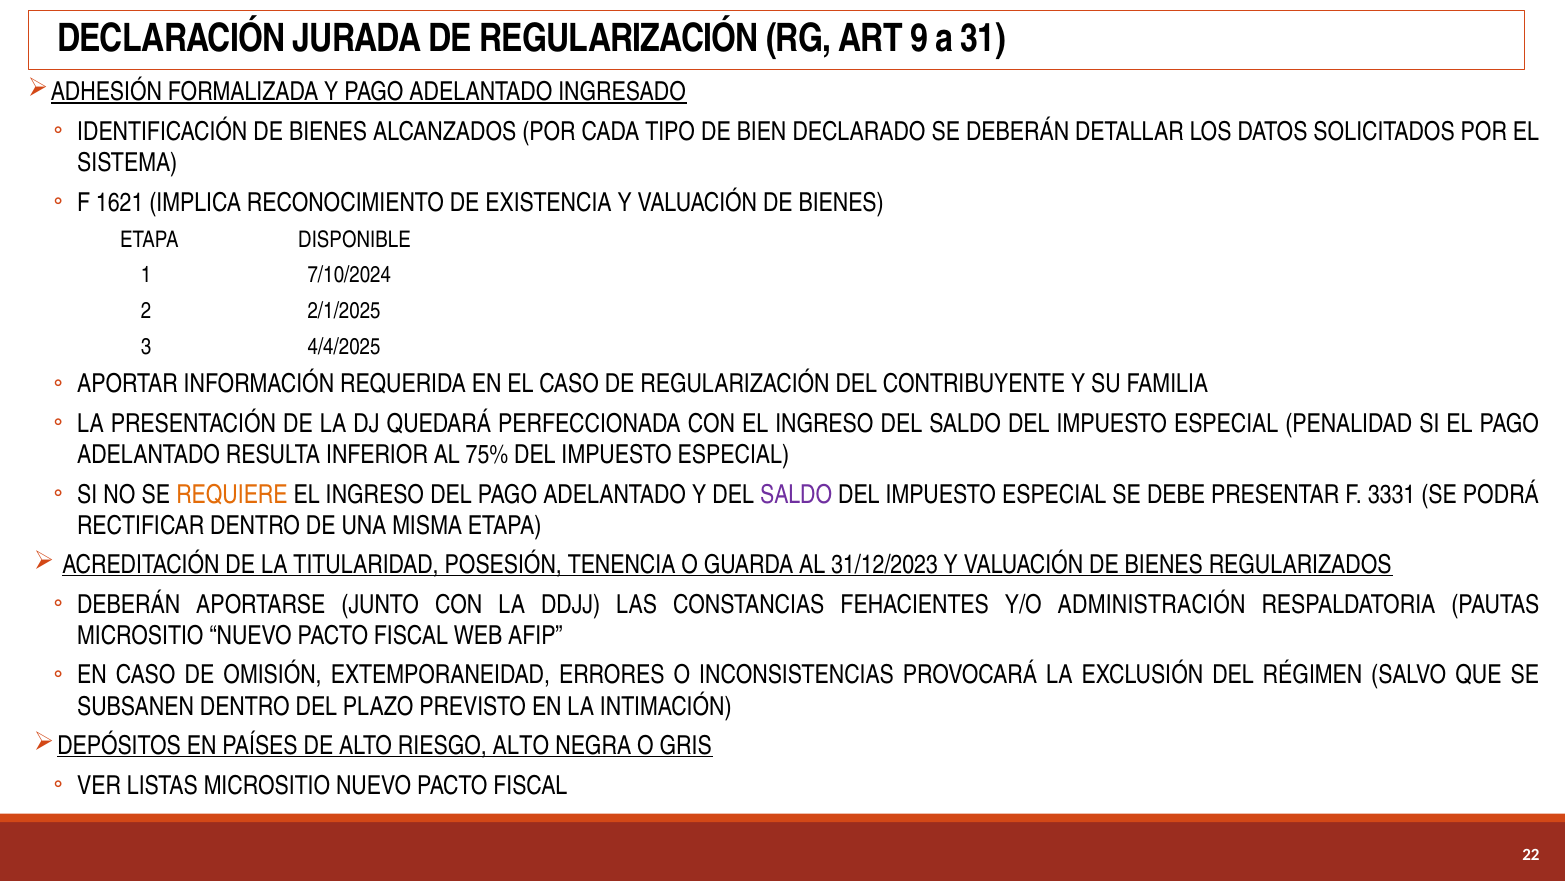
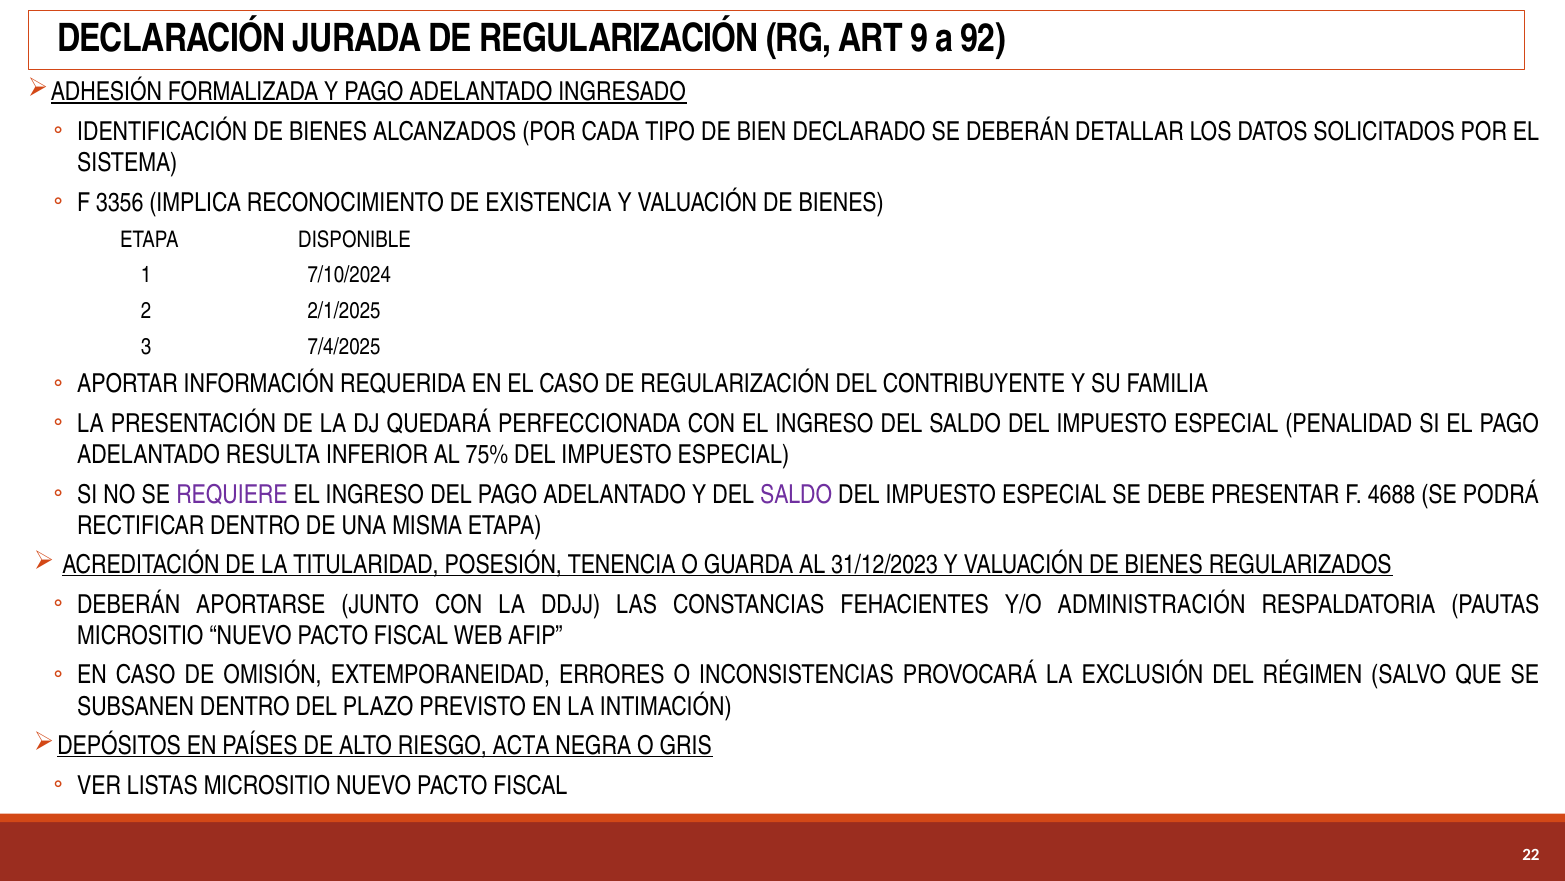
31: 31 -> 92
1621: 1621 -> 3356
4/4/2025: 4/4/2025 -> 7/4/2025
REQUIERE colour: orange -> purple
3331: 3331 -> 4688
RIESGO ALTO: ALTO -> ACTA
